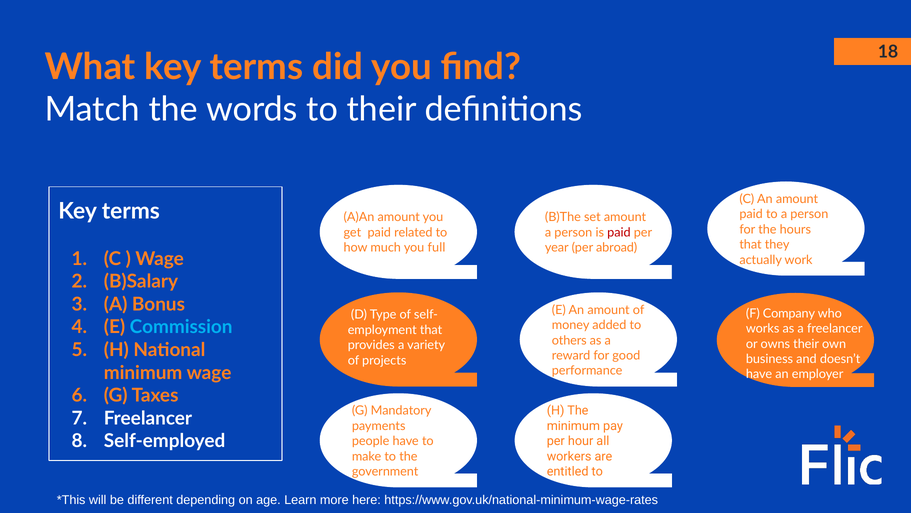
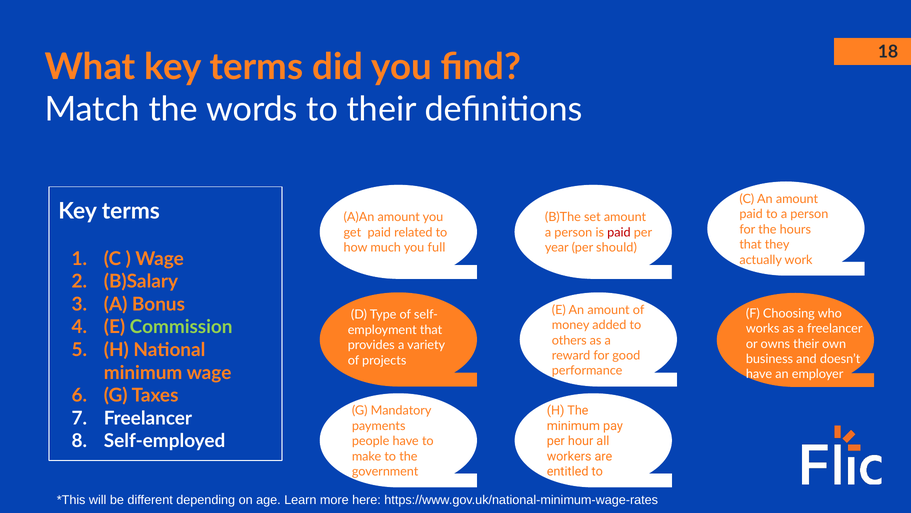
abroad: abroad -> should
Company: Company -> Choosing
Commission colour: light blue -> light green
